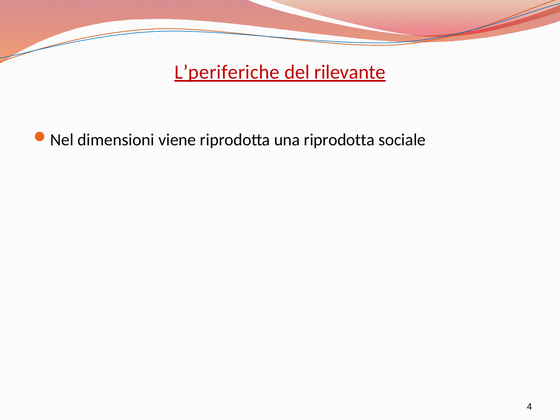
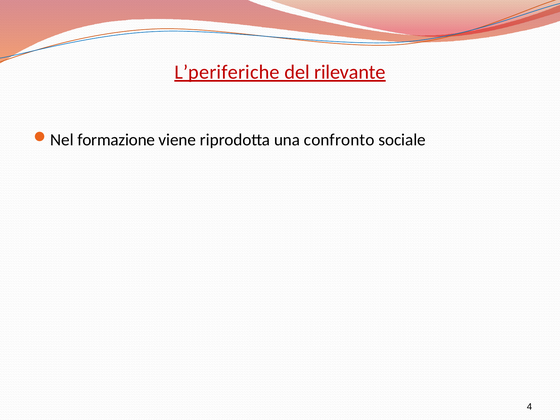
dimensioni: dimensioni -> formazione
una riprodotta: riprodotta -> confronto
